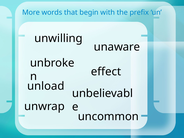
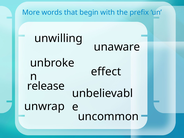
unload: unload -> release
